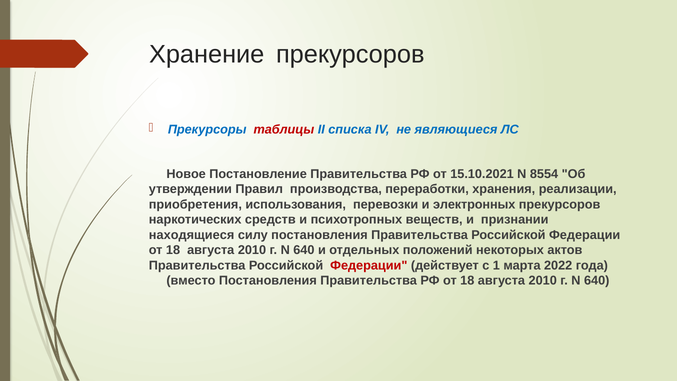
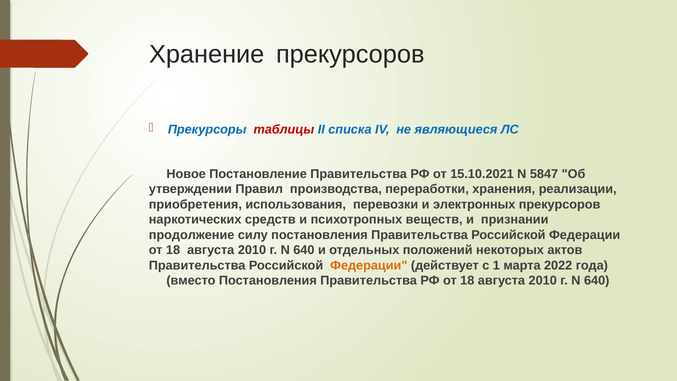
8554: 8554 -> 5847
находящиеся: находящиеся -> продолжение
Федерации at (369, 265) colour: red -> orange
